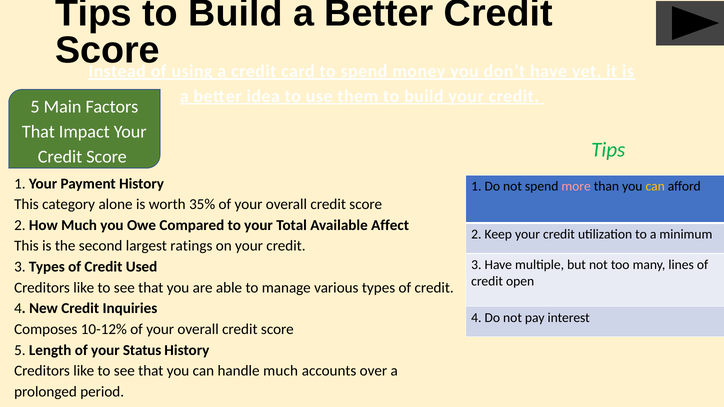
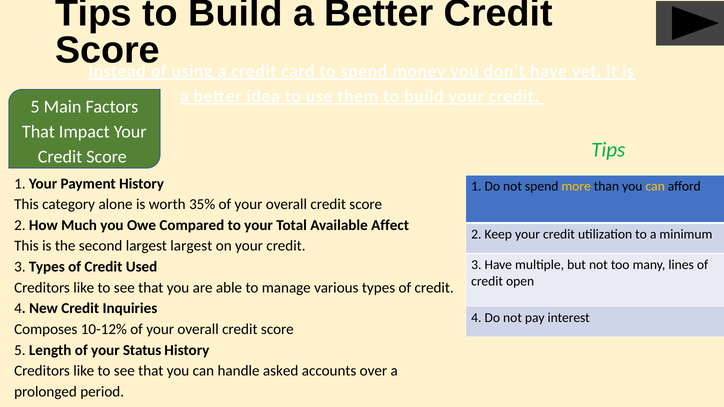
more colour: pink -> yellow
largest ratings: ratings -> largest
handle much: much -> asked
